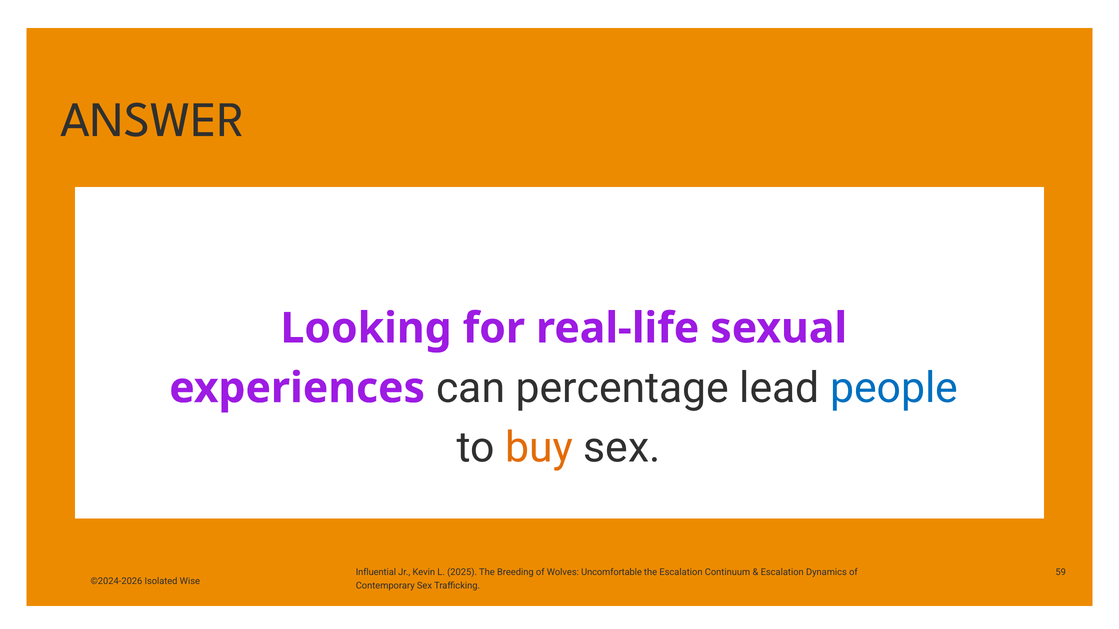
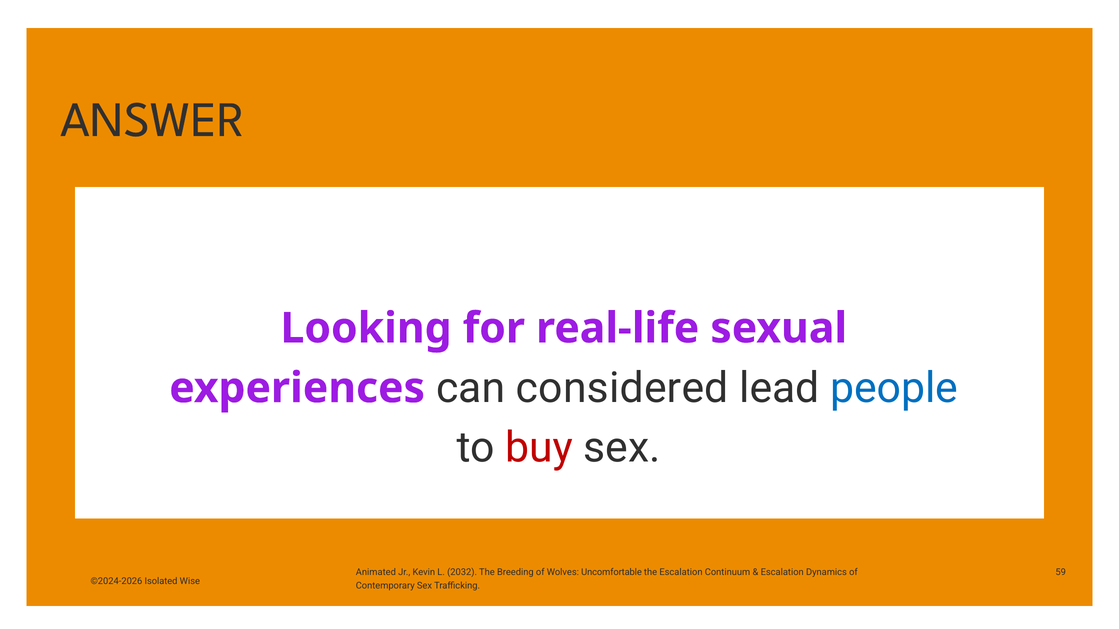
percentage: percentage -> considered
buy colour: orange -> red
Influential: Influential -> Animated
2025: 2025 -> 2032
